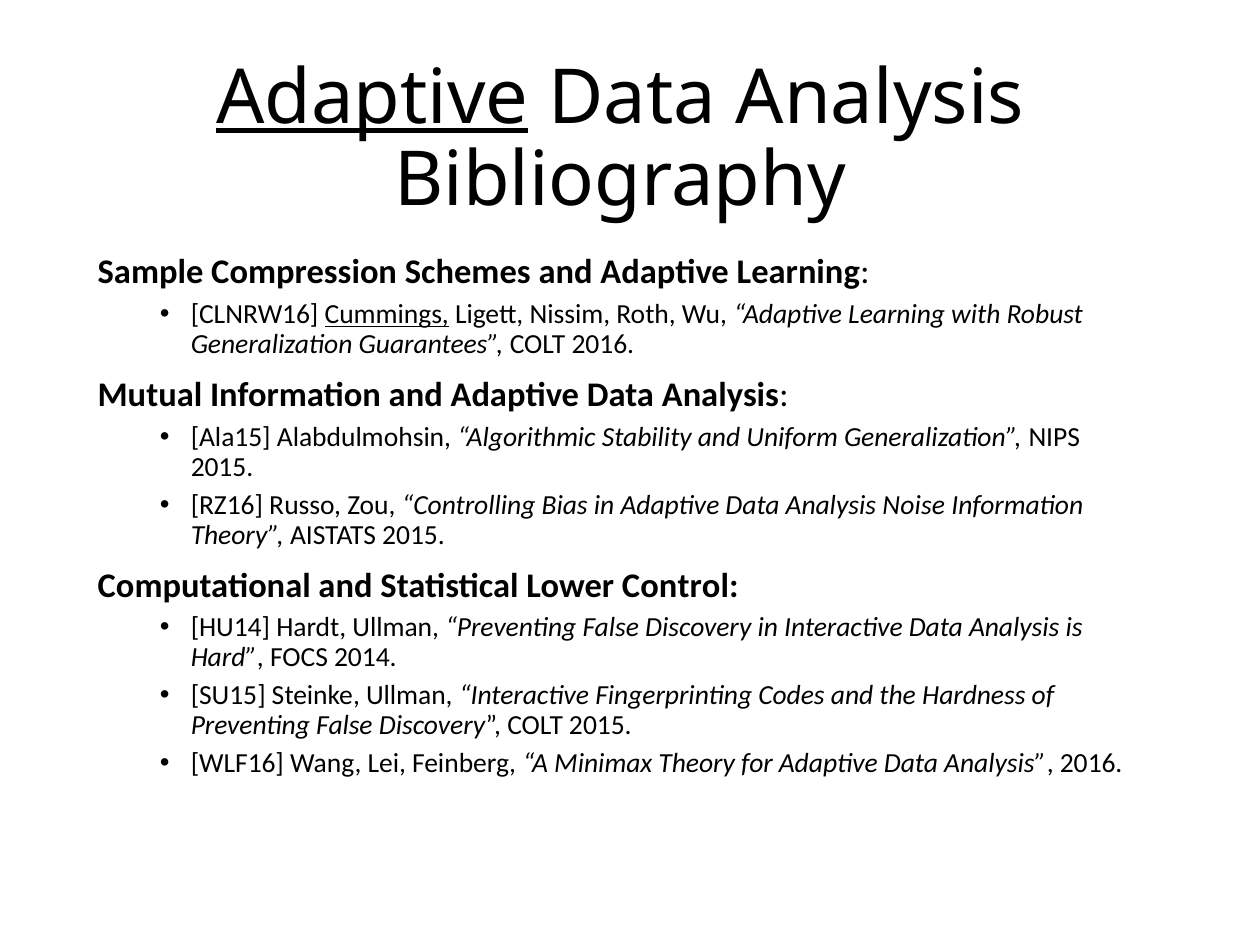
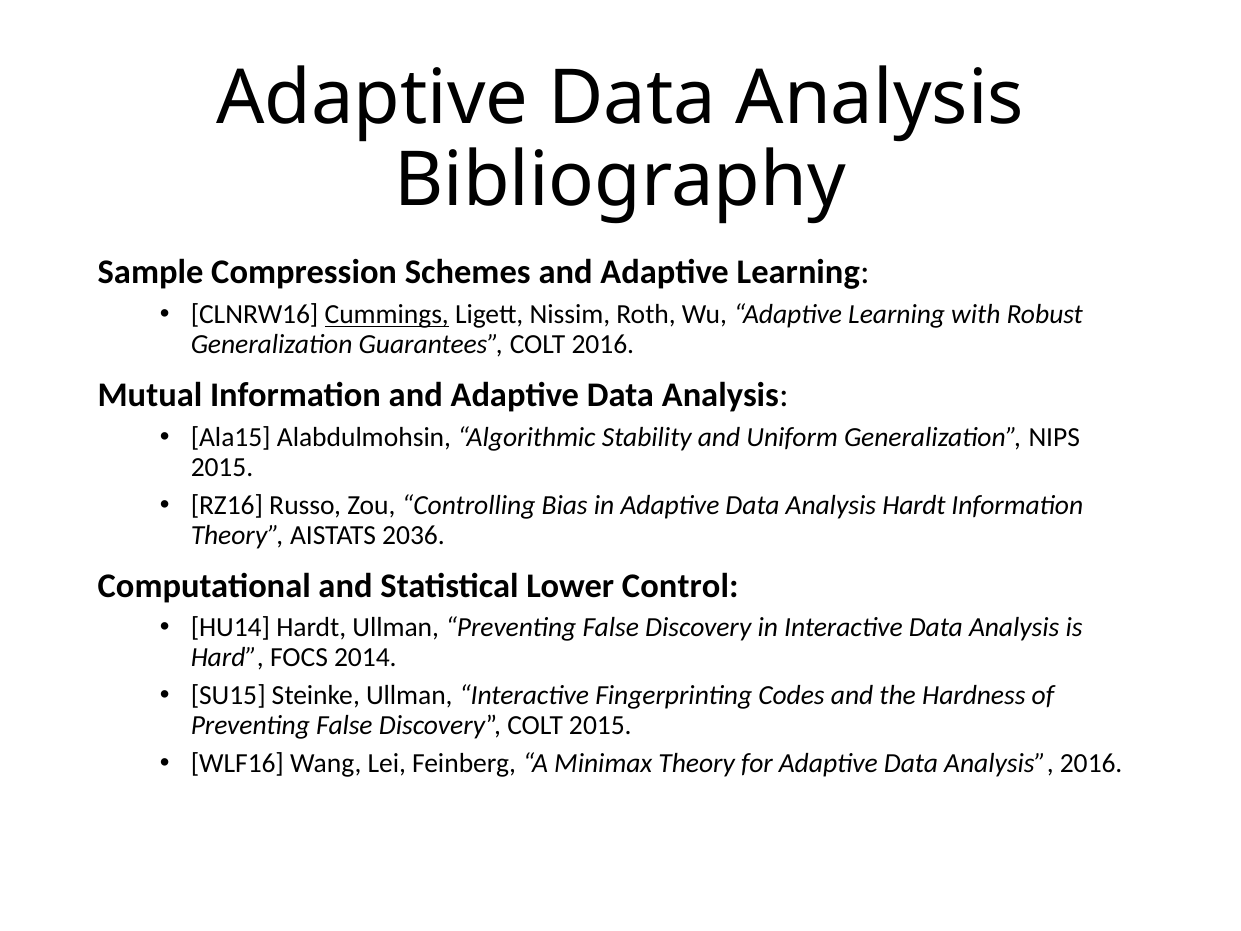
Adaptive at (372, 98) underline: present -> none
Analysis Noise: Noise -> Hardt
AISTATS 2015: 2015 -> 2036
